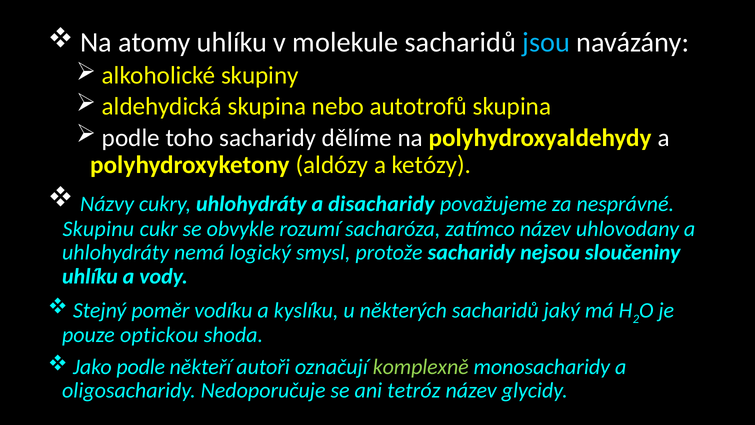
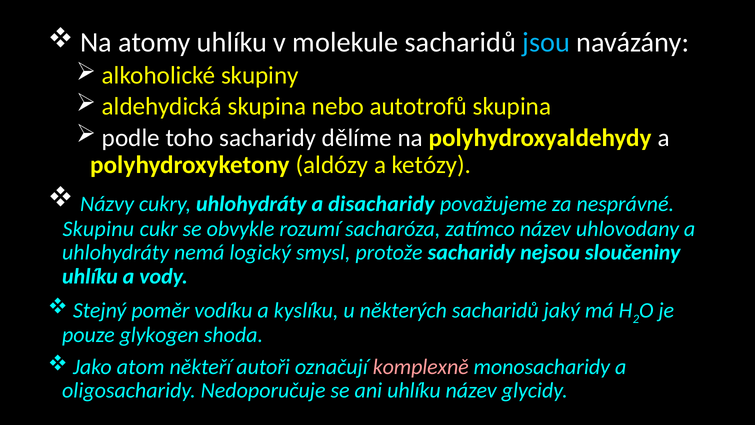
optickou: optickou -> glykogen
Jako podle: podle -> atom
komplexně colour: light green -> pink
ani tetróz: tetróz -> uhlíku
